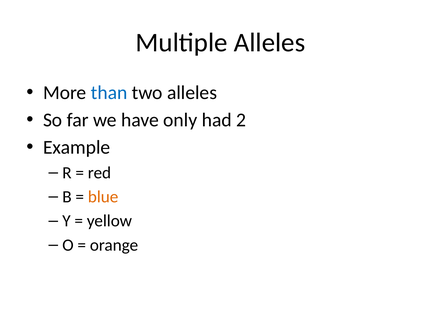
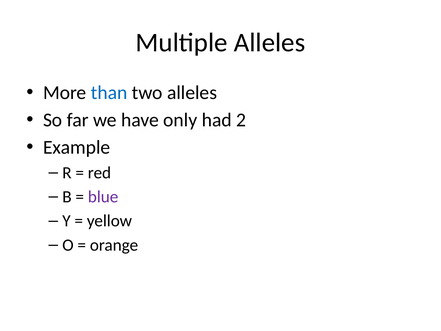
blue colour: orange -> purple
